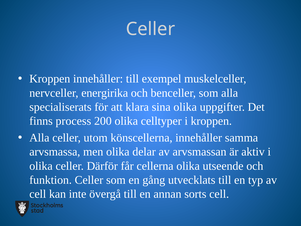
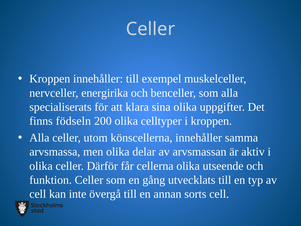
process: process -> födseln
